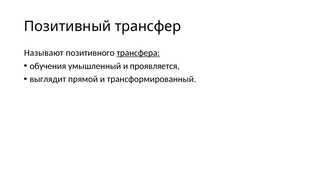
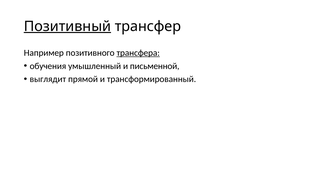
Позитивный underline: none -> present
Называют: Называют -> Например
проявляется: проявляется -> письменной
